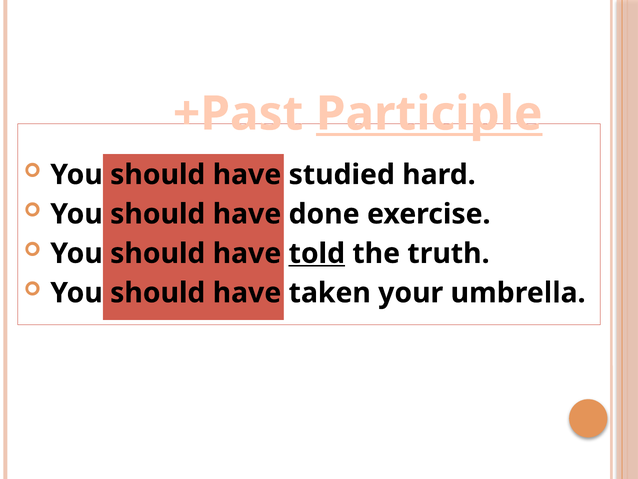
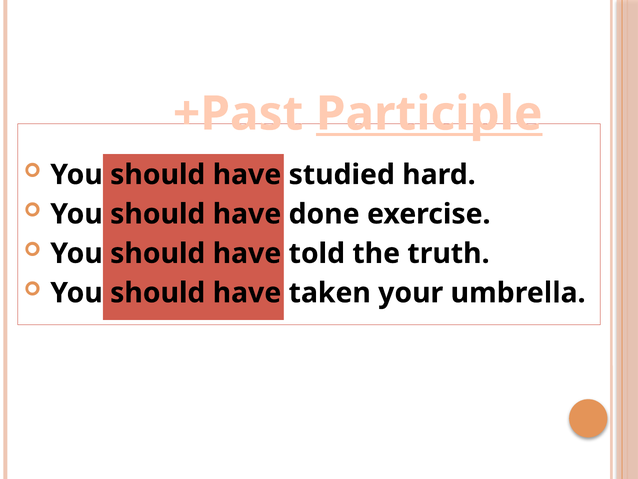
told underline: present -> none
